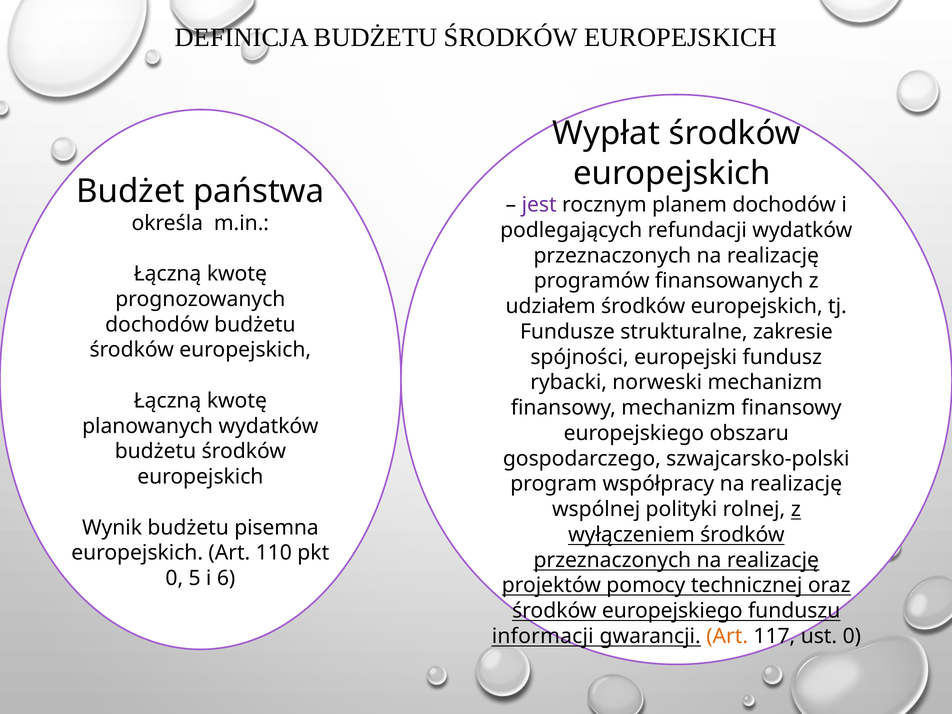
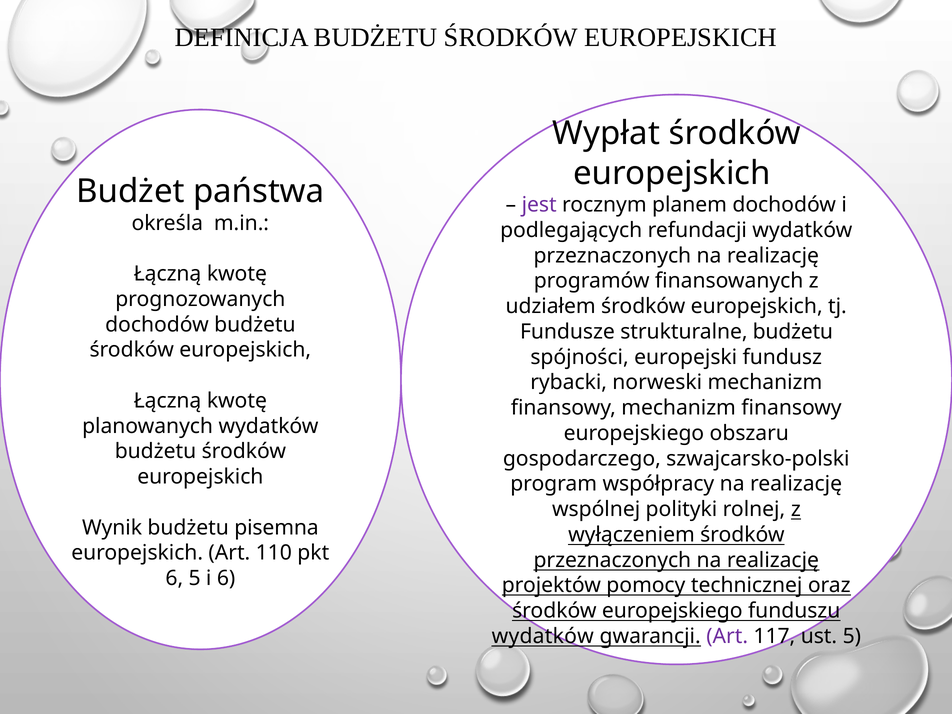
strukturalne zakresie: zakresie -> budżetu
0 at (174, 578): 0 -> 6
informacji at (543, 636): informacji -> wydatków
Art at (727, 636) colour: orange -> purple
ust 0: 0 -> 5
